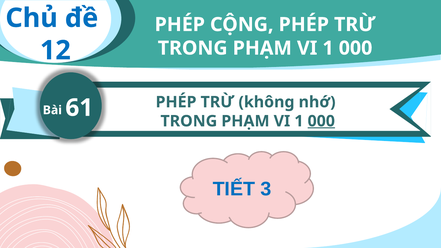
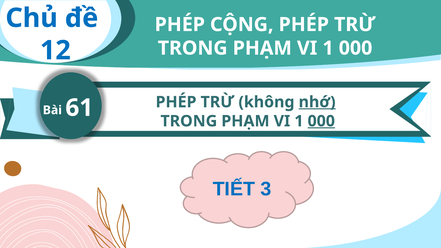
nhớ underline: none -> present
